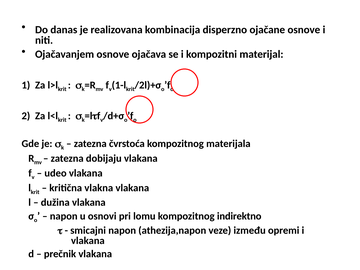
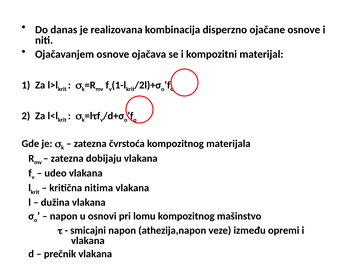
vlakna: vlakna -> nitima
indirektno: indirektno -> mašinstvo
